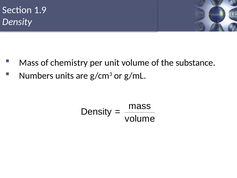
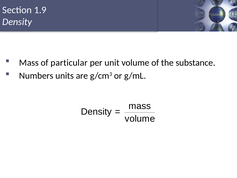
chemistry: chemistry -> particular
